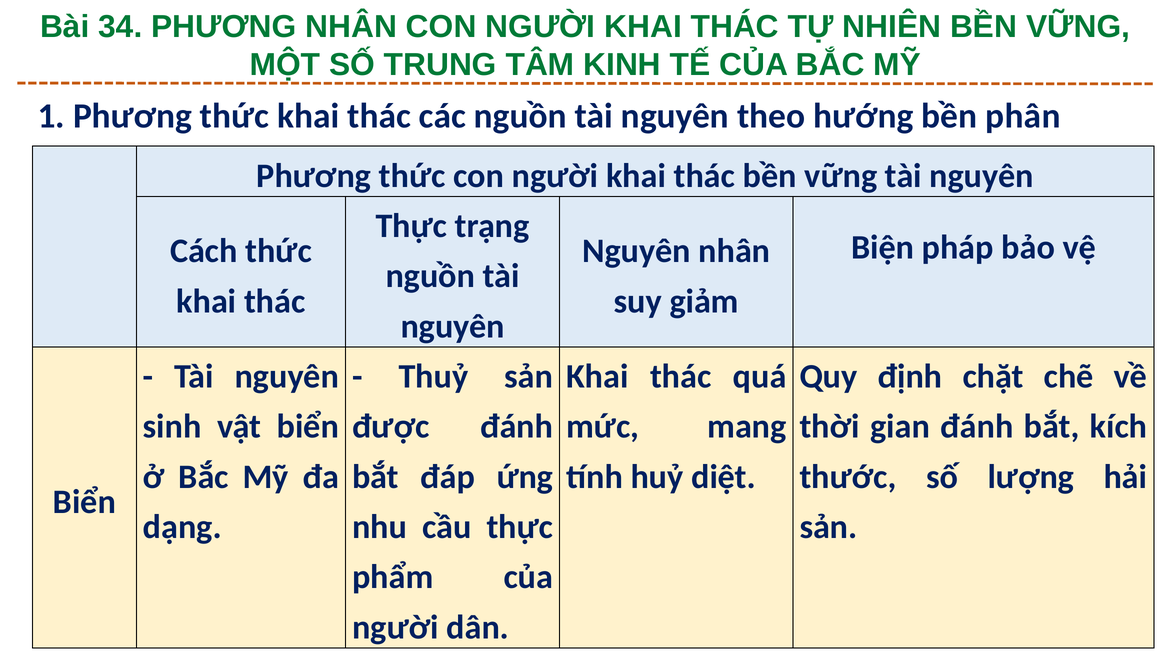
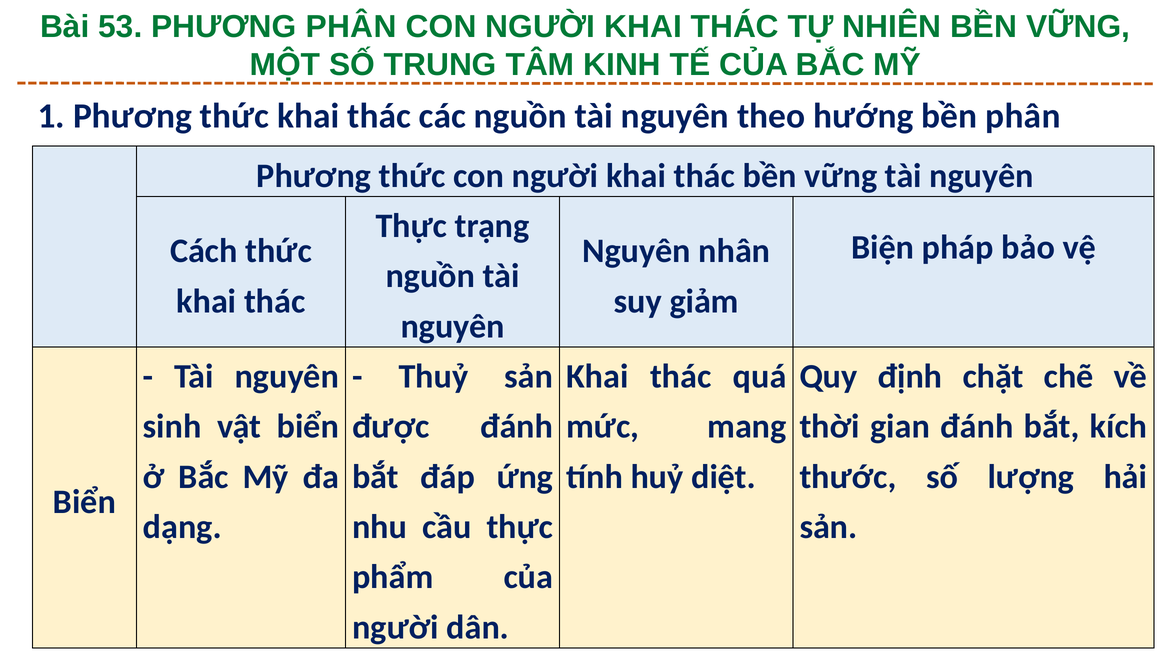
34: 34 -> 53
PHƯƠNG NHÂN: NHÂN -> PHÂN
